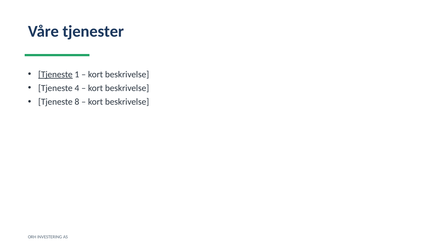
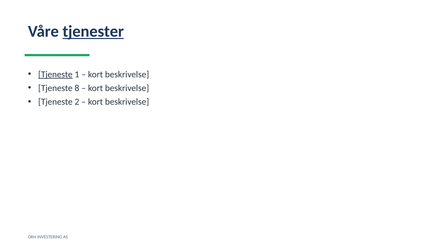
tjenester underline: none -> present
4: 4 -> 8
8: 8 -> 2
